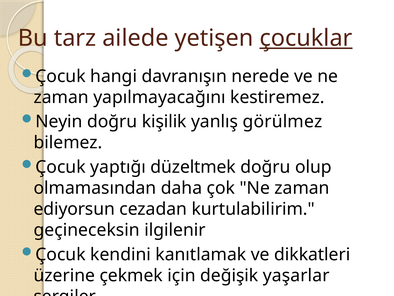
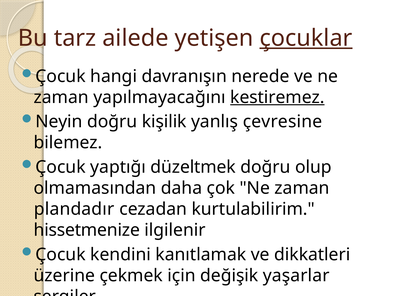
kestiremez underline: none -> present
görülmez: görülmez -> çevresine
ediyorsun: ediyorsun -> plandadır
geçineceksin: geçineceksin -> hissetmenize
